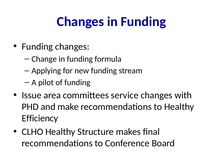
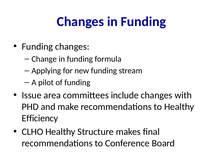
service: service -> include
